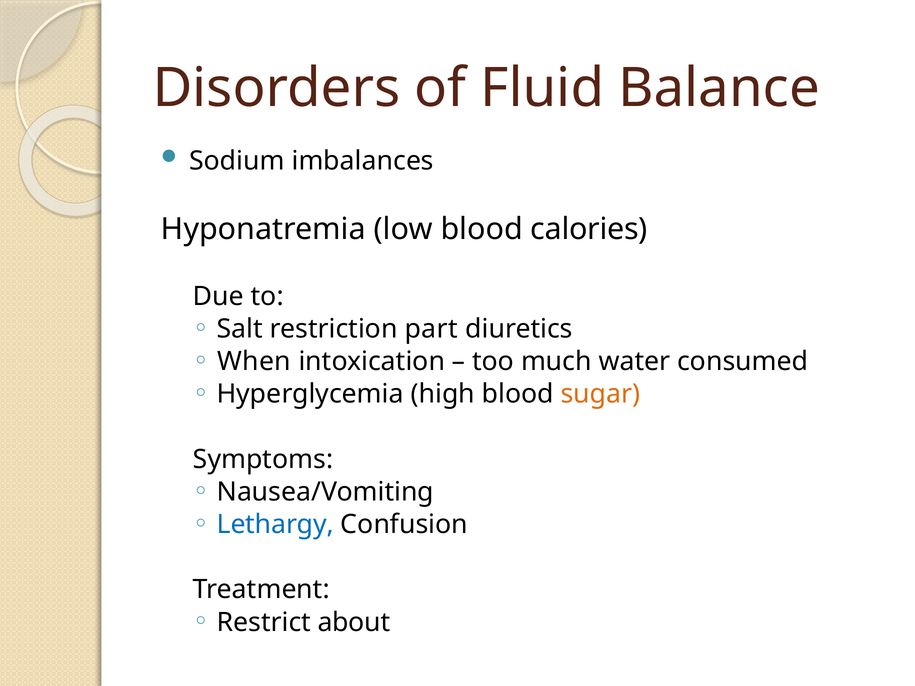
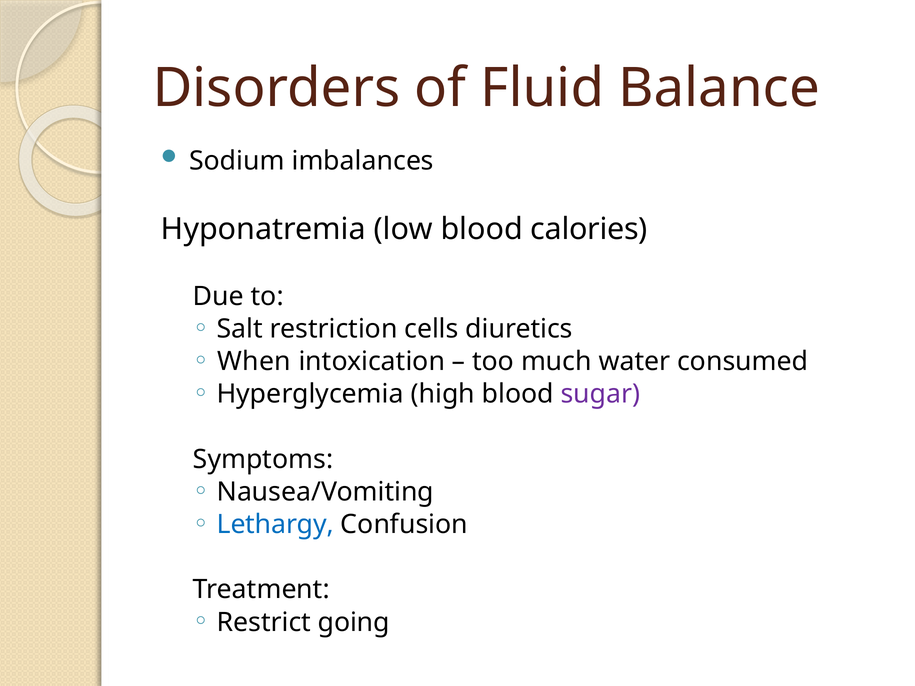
part: part -> cells
sugar colour: orange -> purple
about: about -> going
